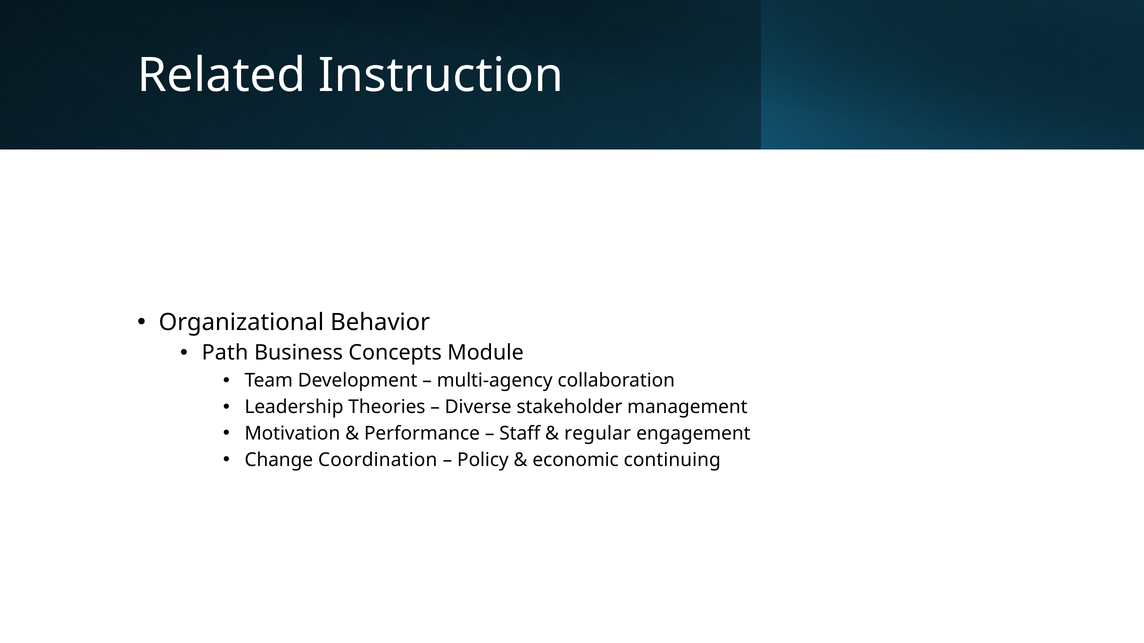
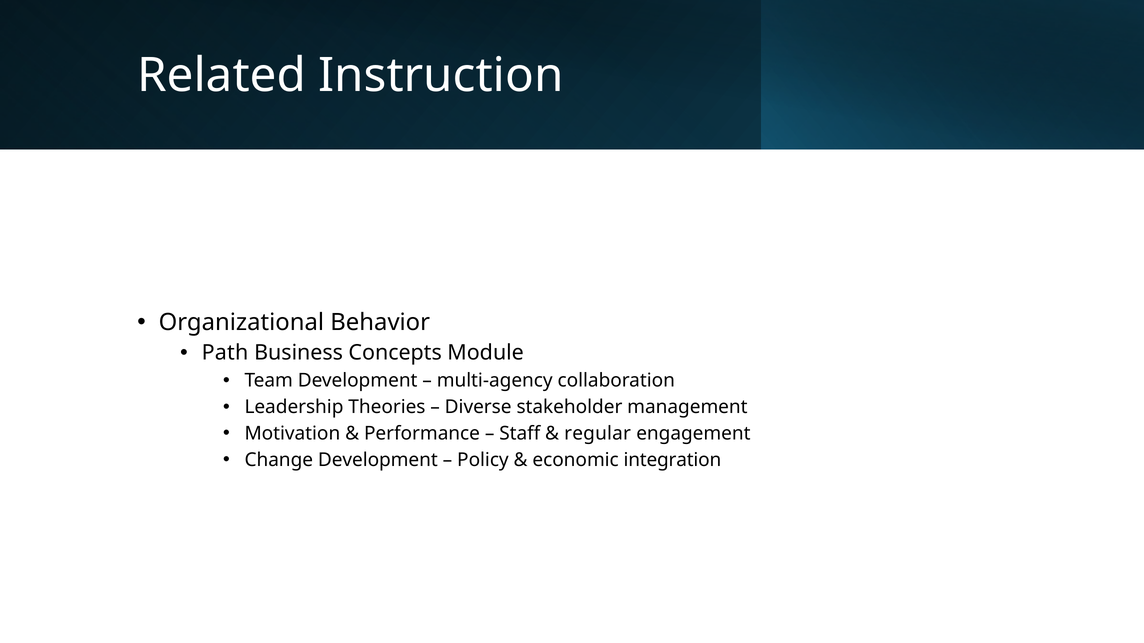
Change Coordination: Coordination -> Development
continuing: continuing -> integration
